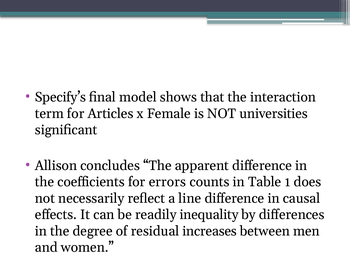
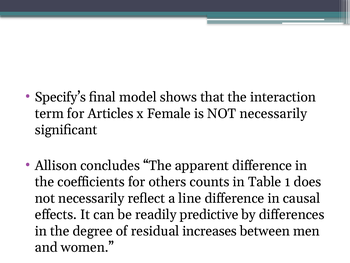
is NOT universities: universities -> necessarily
errors: errors -> others
inequality: inequality -> predictive
